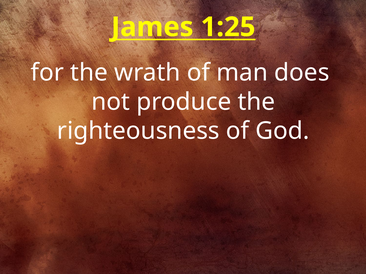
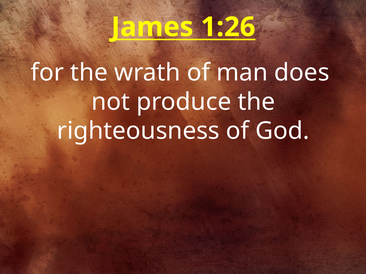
1:25: 1:25 -> 1:26
